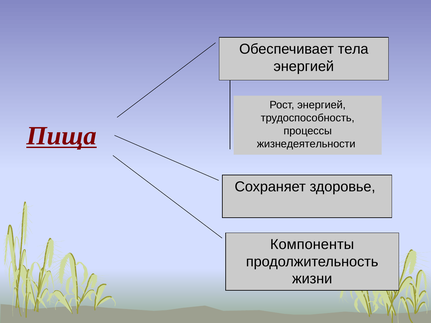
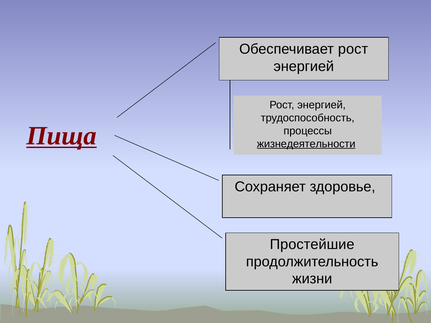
Обеспечивает тела: тела -> рост
жизнедеятельности underline: none -> present
Компоненты: Компоненты -> Простейшие
